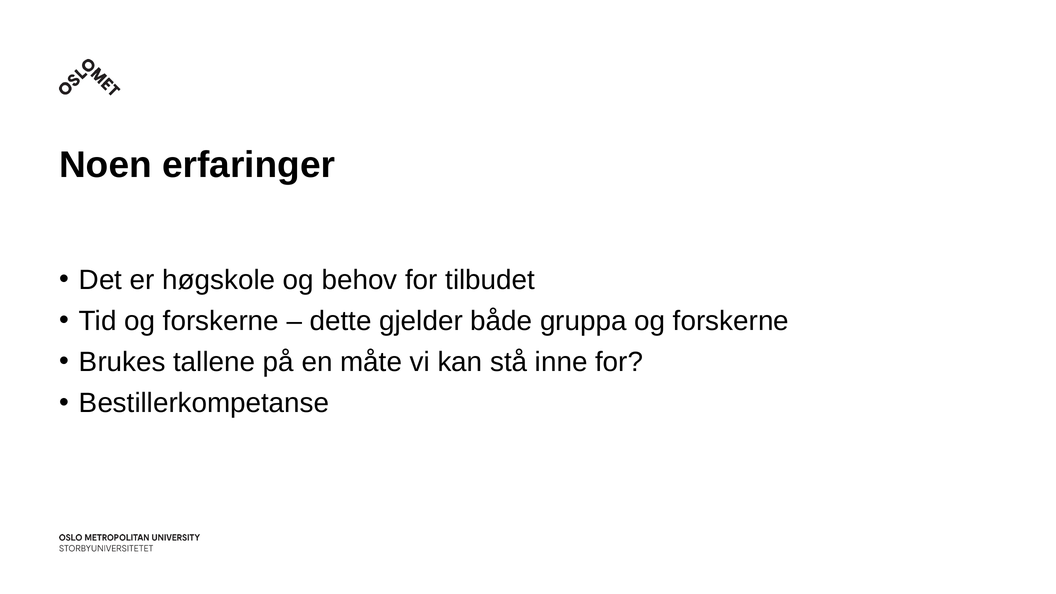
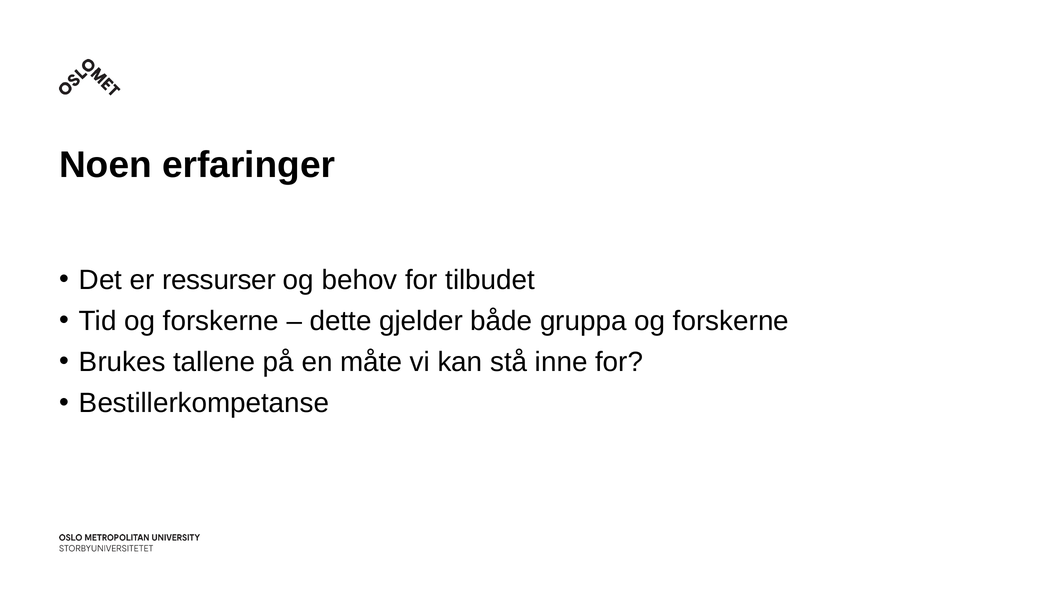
høgskole: høgskole -> ressurser
